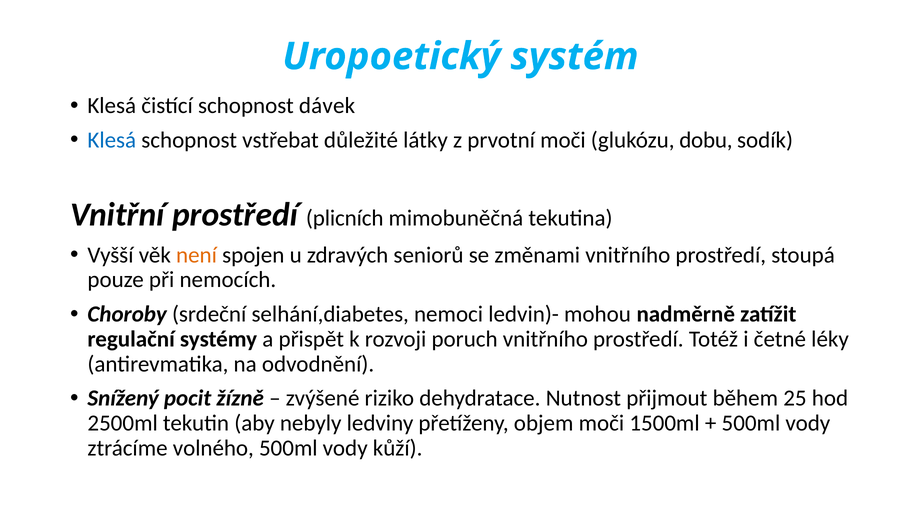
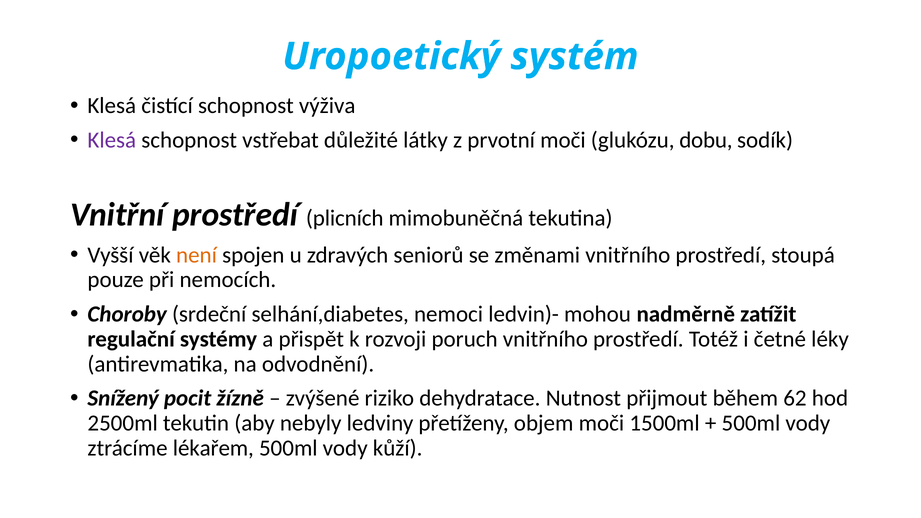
dávek: dávek -> výživa
Klesá at (112, 140) colour: blue -> purple
25: 25 -> 62
volného: volného -> lékařem
